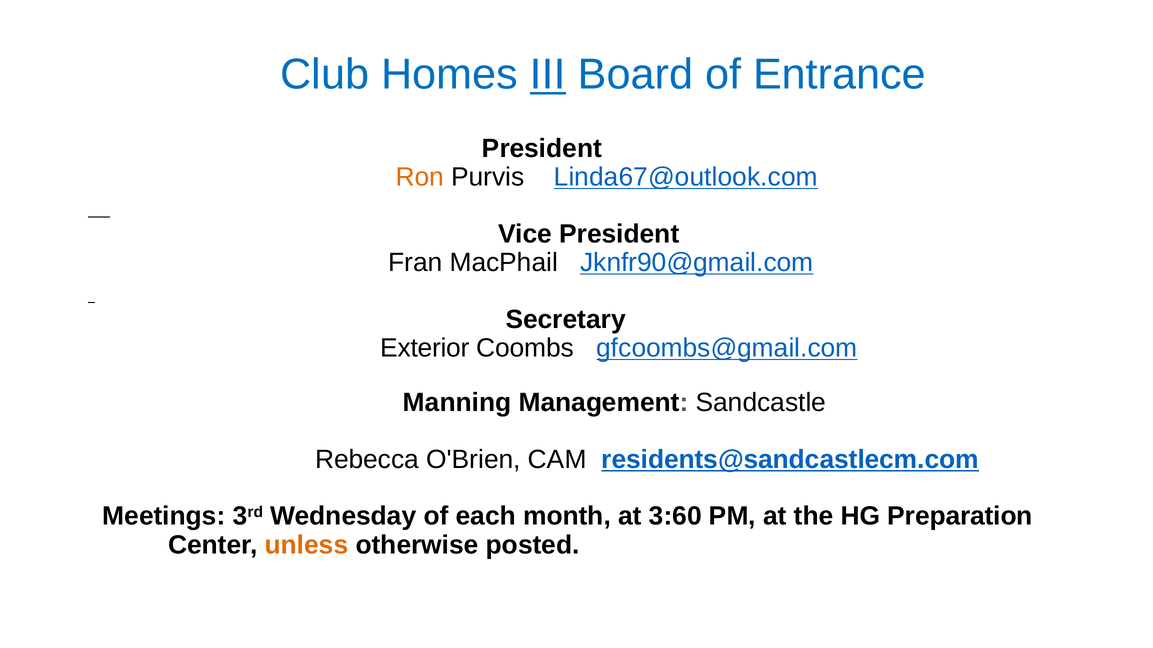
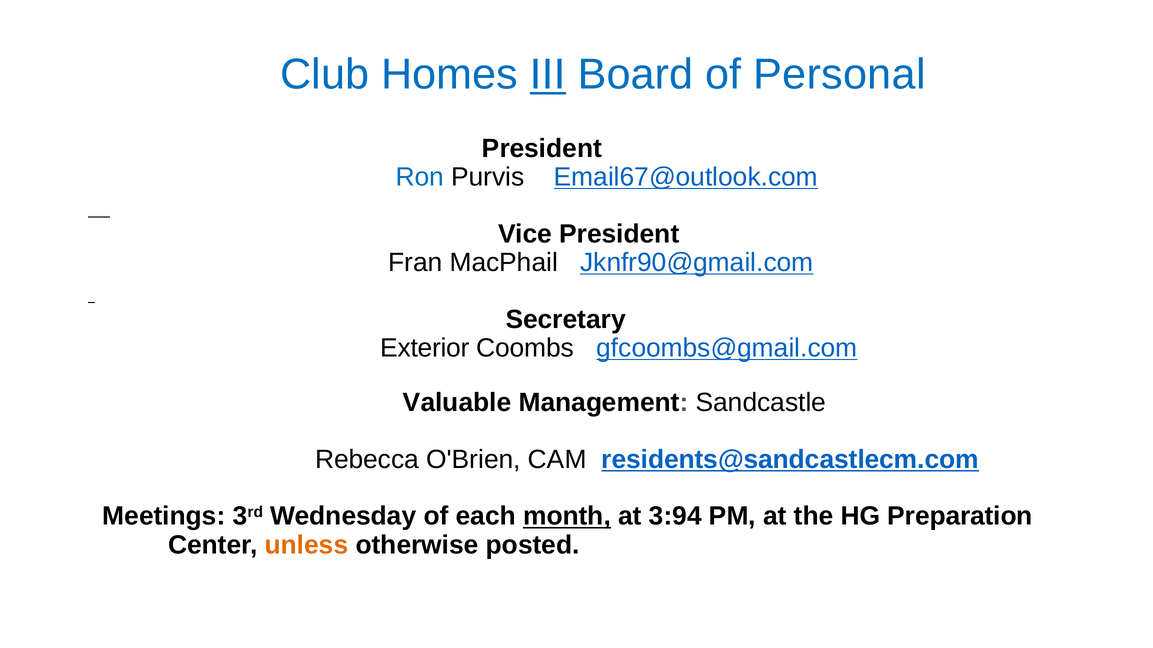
Entrance: Entrance -> Personal
Ron colour: orange -> blue
Linda67@outlook.com: Linda67@outlook.com -> Email67@outlook.com
Manning: Manning -> Valuable
month underline: none -> present
3:60: 3:60 -> 3:94
